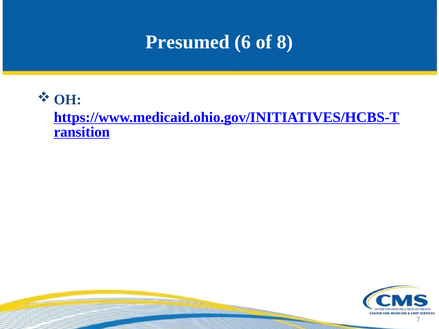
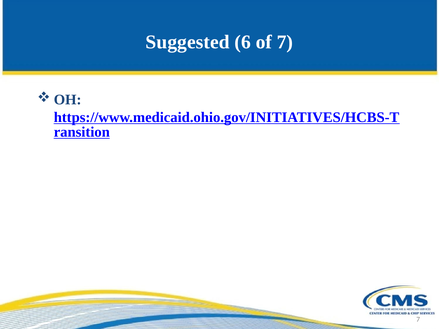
Presumed: Presumed -> Suggested
of 8: 8 -> 7
